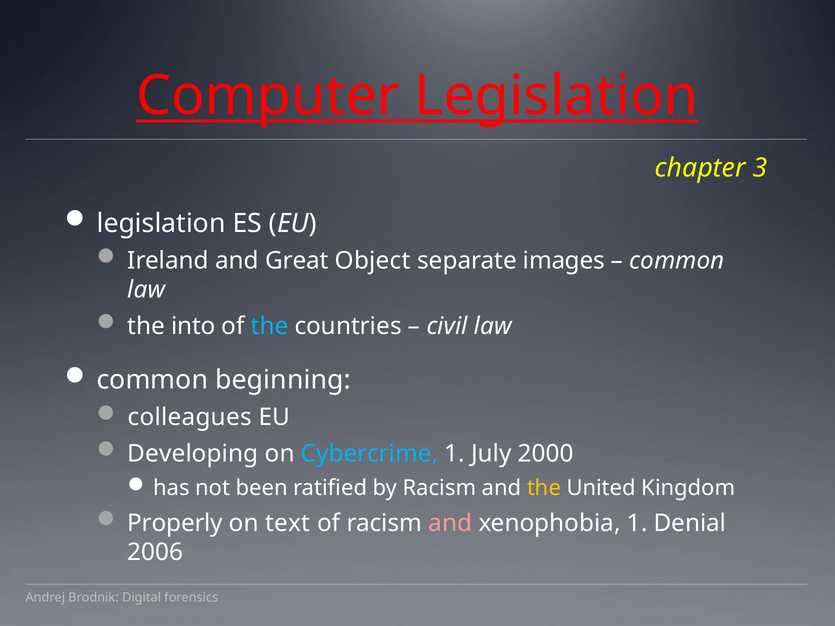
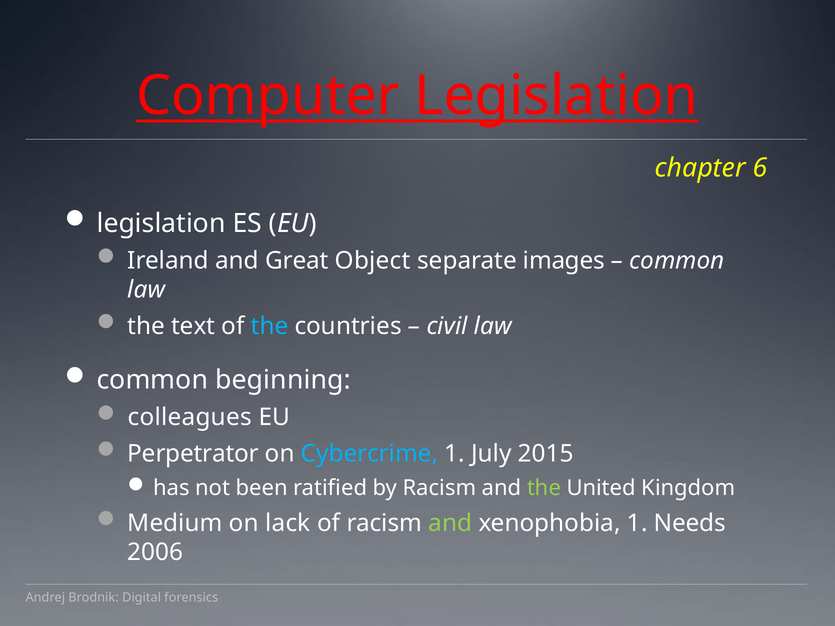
3: 3 -> 6
into: into -> text
Developing: Developing -> Perpetrator
2000: 2000 -> 2015
the at (544, 488) colour: yellow -> light green
Properly: Properly -> Medium
text: text -> lack
and at (450, 523) colour: pink -> light green
Denial: Denial -> Needs
